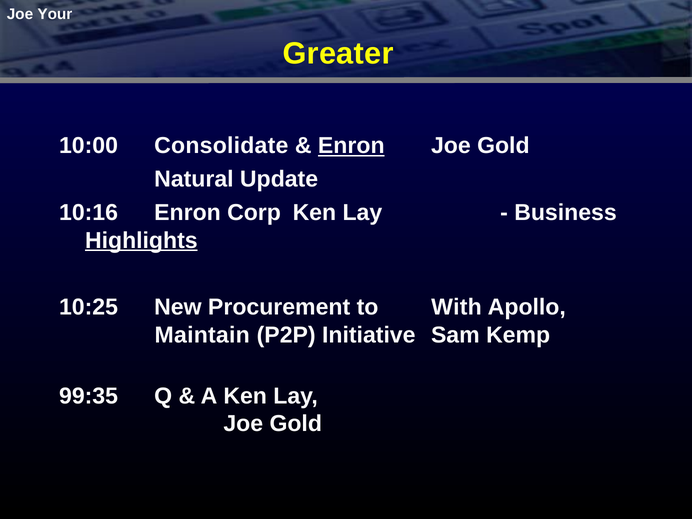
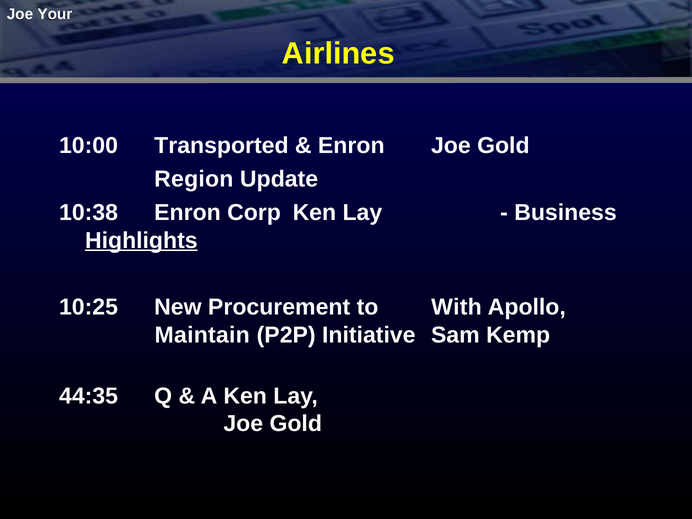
Greater: Greater -> Airlines
Consolidate: Consolidate -> Transported
Enron at (351, 146) underline: present -> none
Natural: Natural -> Region
10:16: 10:16 -> 10:38
99:35: 99:35 -> 44:35
